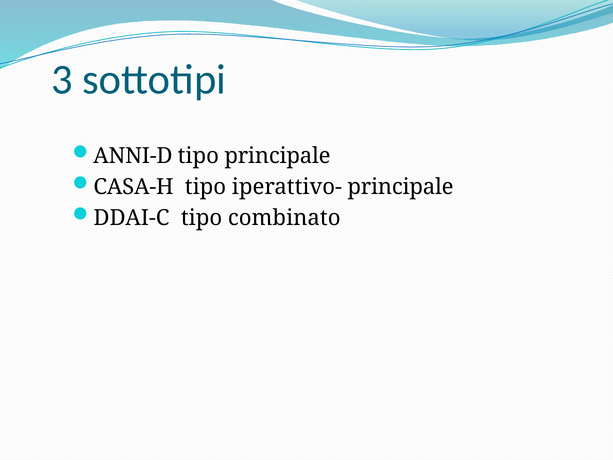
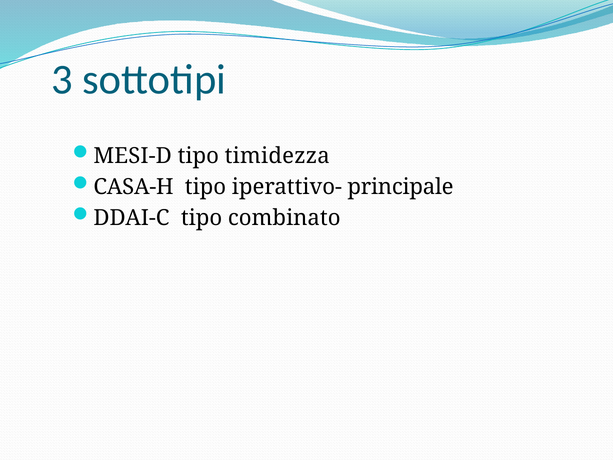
ANNI-D: ANNI-D -> MESI-D
tipo principale: principale -> timidezza
